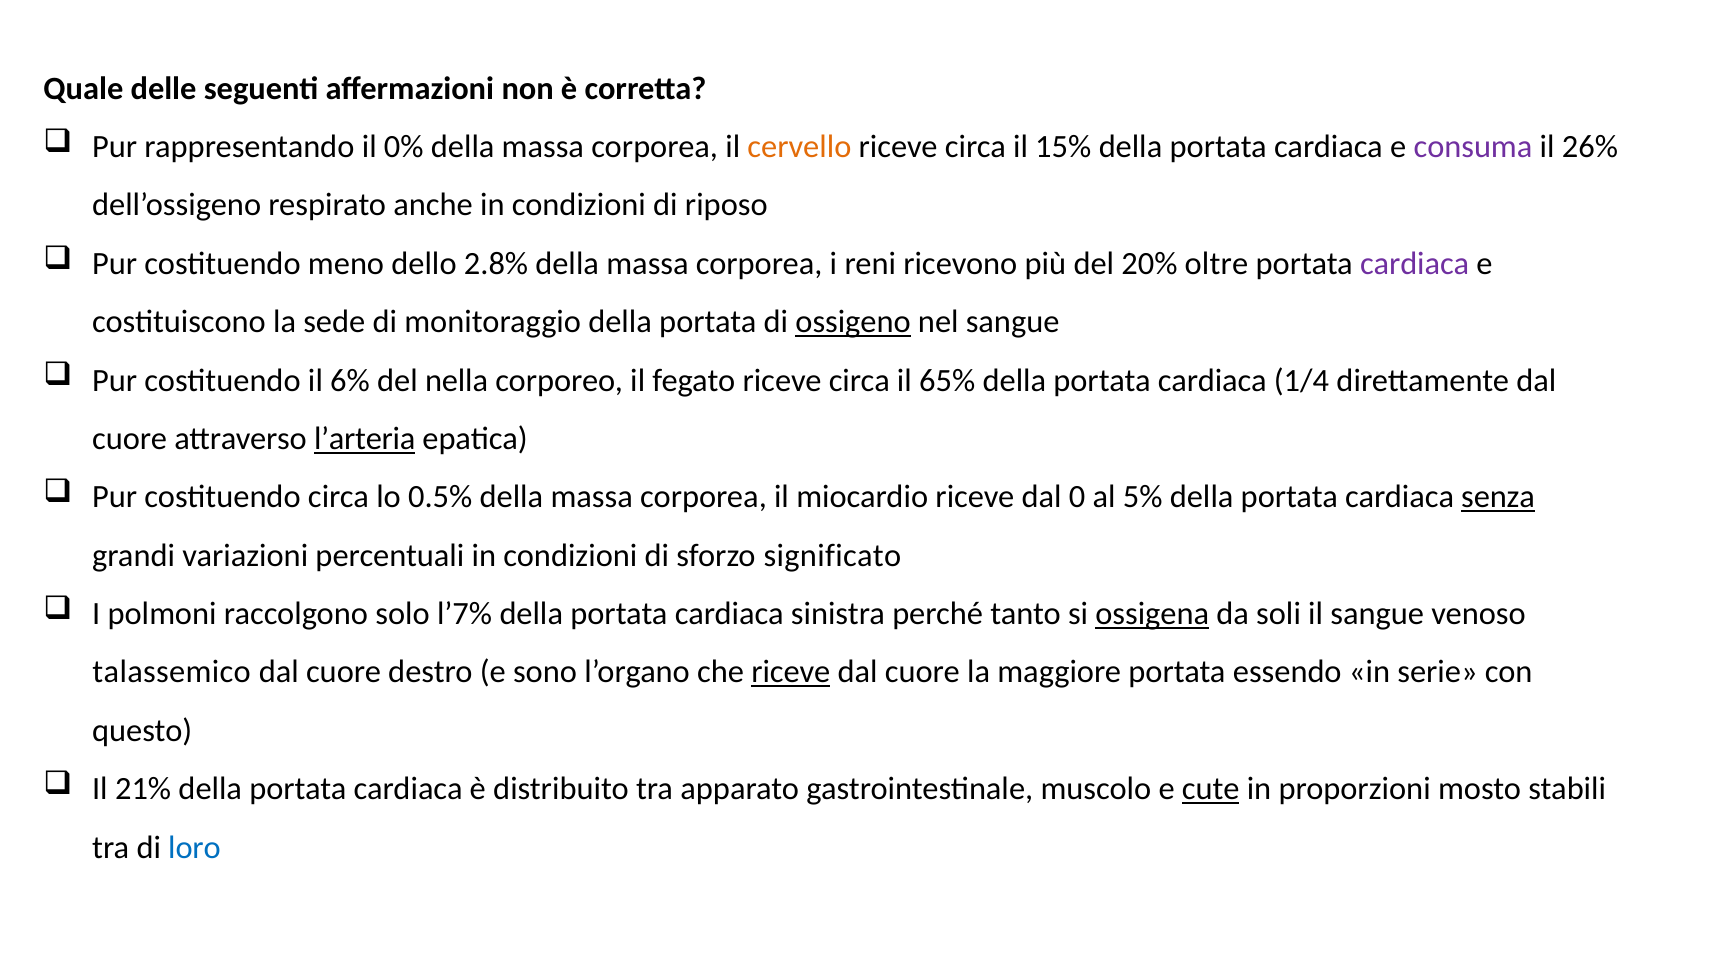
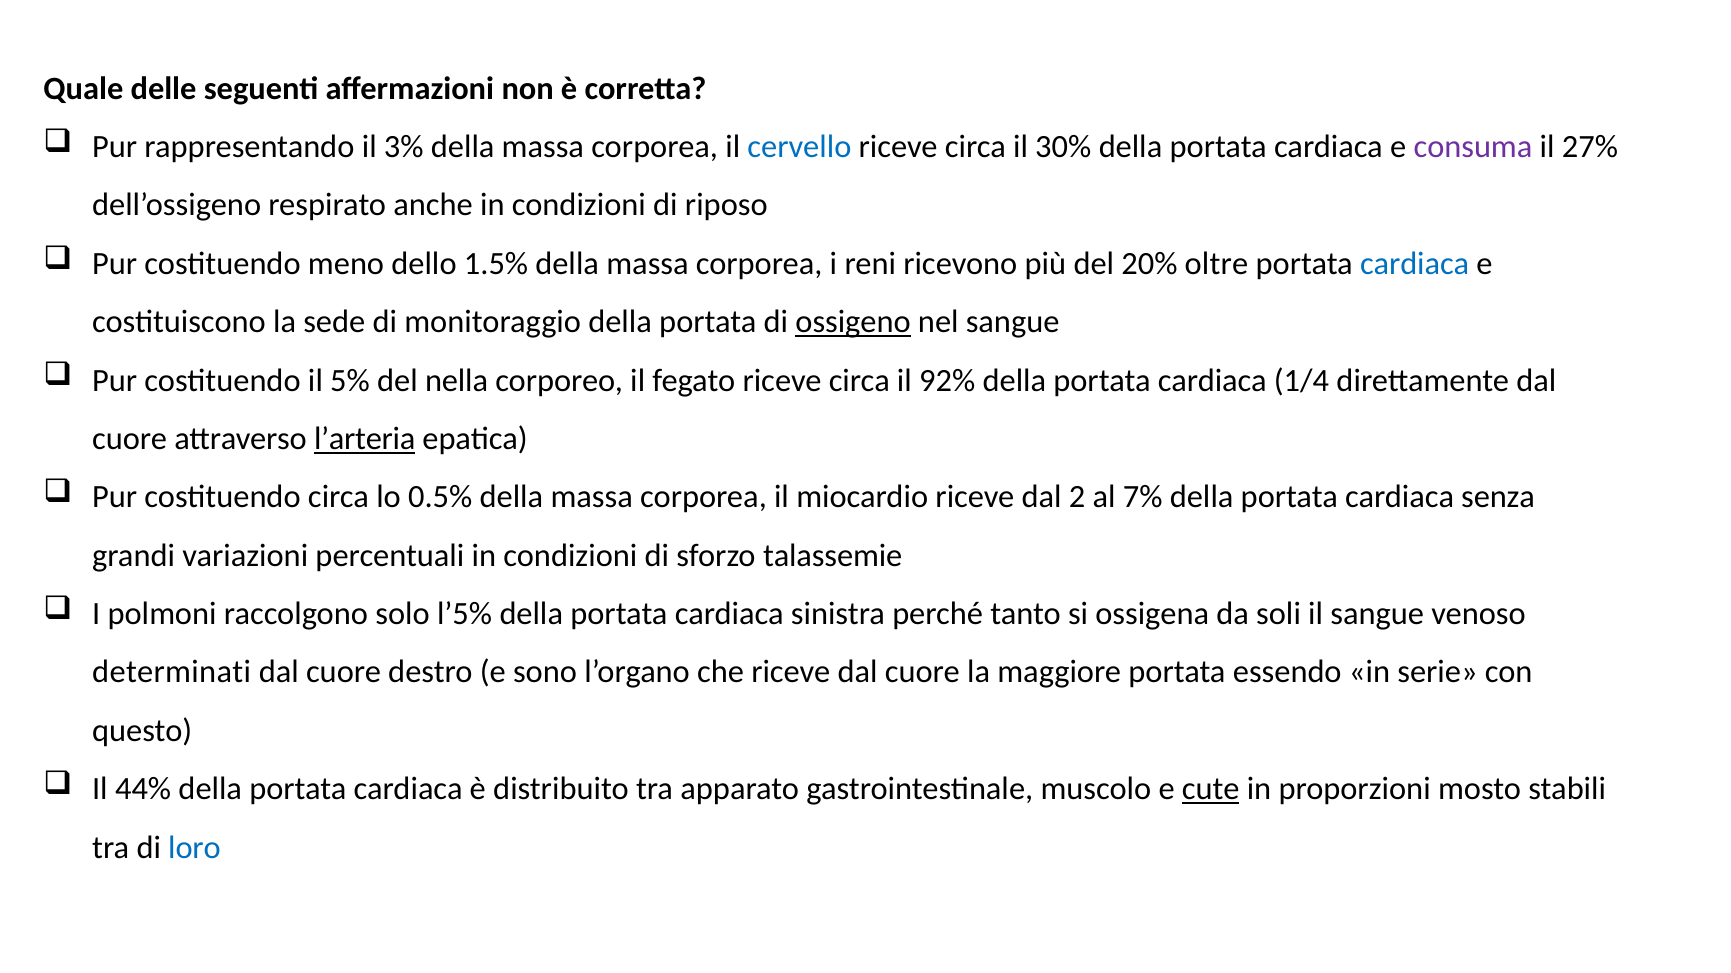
0%: 0% -> 3%
cervello colour: orange -> blue
15%: 15% -> 30%
26%: 26% -> 27%
2.8%: 2.8% -> 1.5%
cardiaca at (1415, 264) colour: purple -> blue
6%: 6% -> 5%
65%: 65% -> 92%
0: 0 -> 2
5%: 5% -> 7%
senza underline: present -> none
significato: significato -> talassemie
l’7%: l’7% -> l’5%
ossigena underline: present -> none
talassemico: talassemico -> determinati
riceve at (791, 673) underline: present -> none
21%: 21% -> 44%
